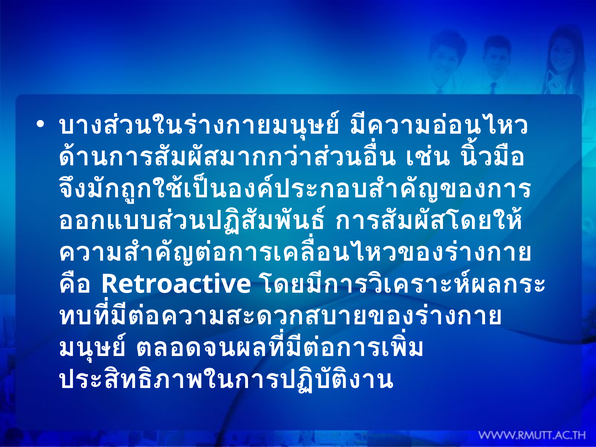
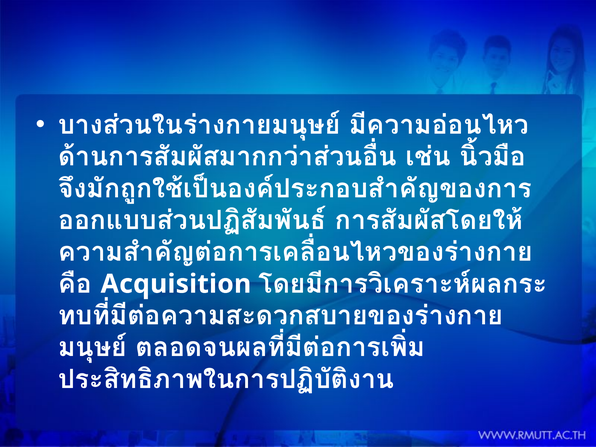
Retroactive: Retroactive -> Acquisition
